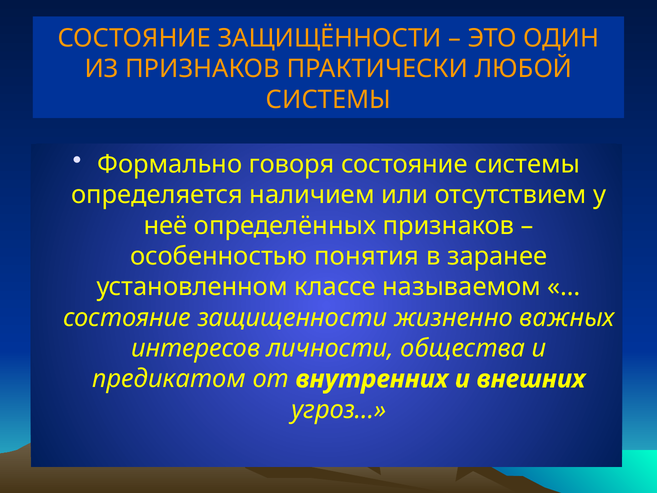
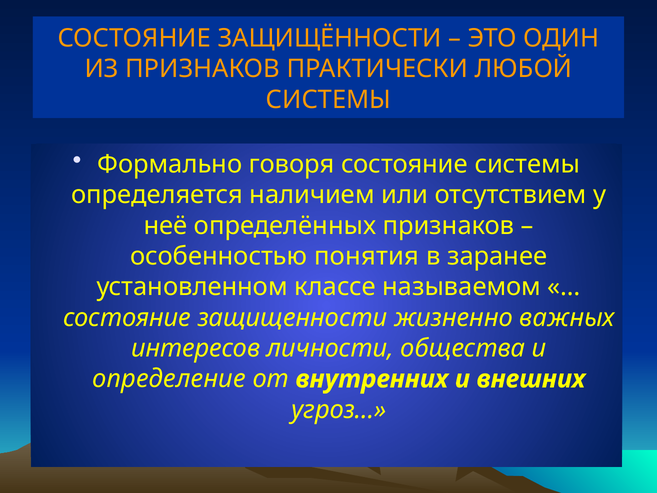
предикатом: предикатом -> определение
